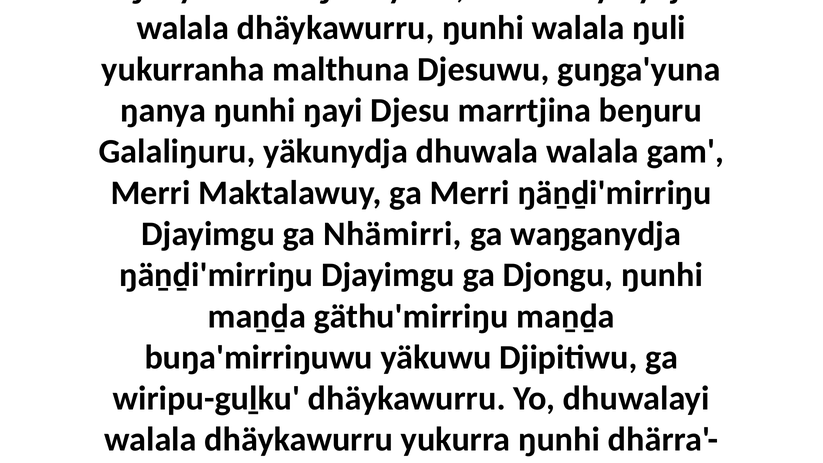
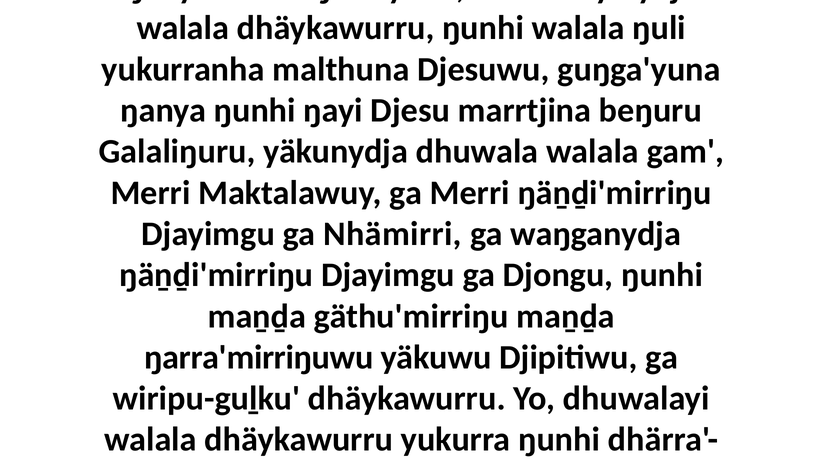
buŋa'mirriŋuwu: buŋa'mirriŋuwu -> ŋarra'mirriŋuwu
